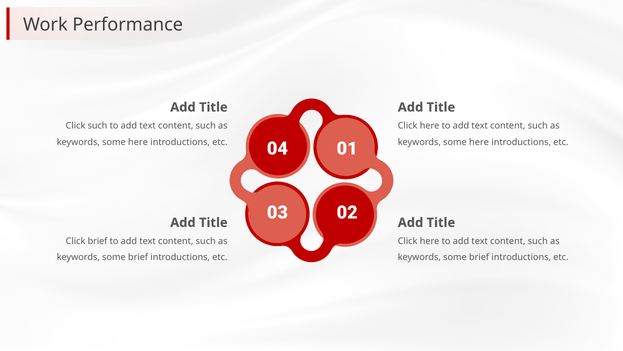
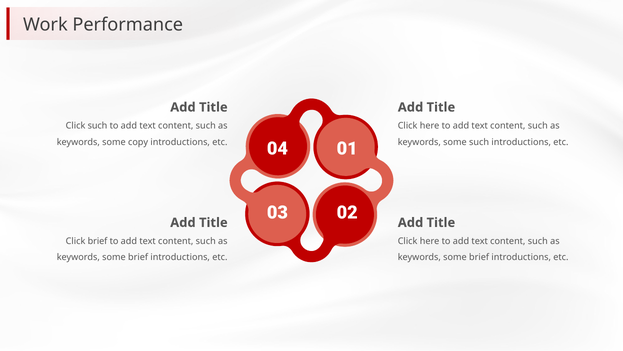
here at (138, 142): here -> copy
here at (479, 142): here -> such
